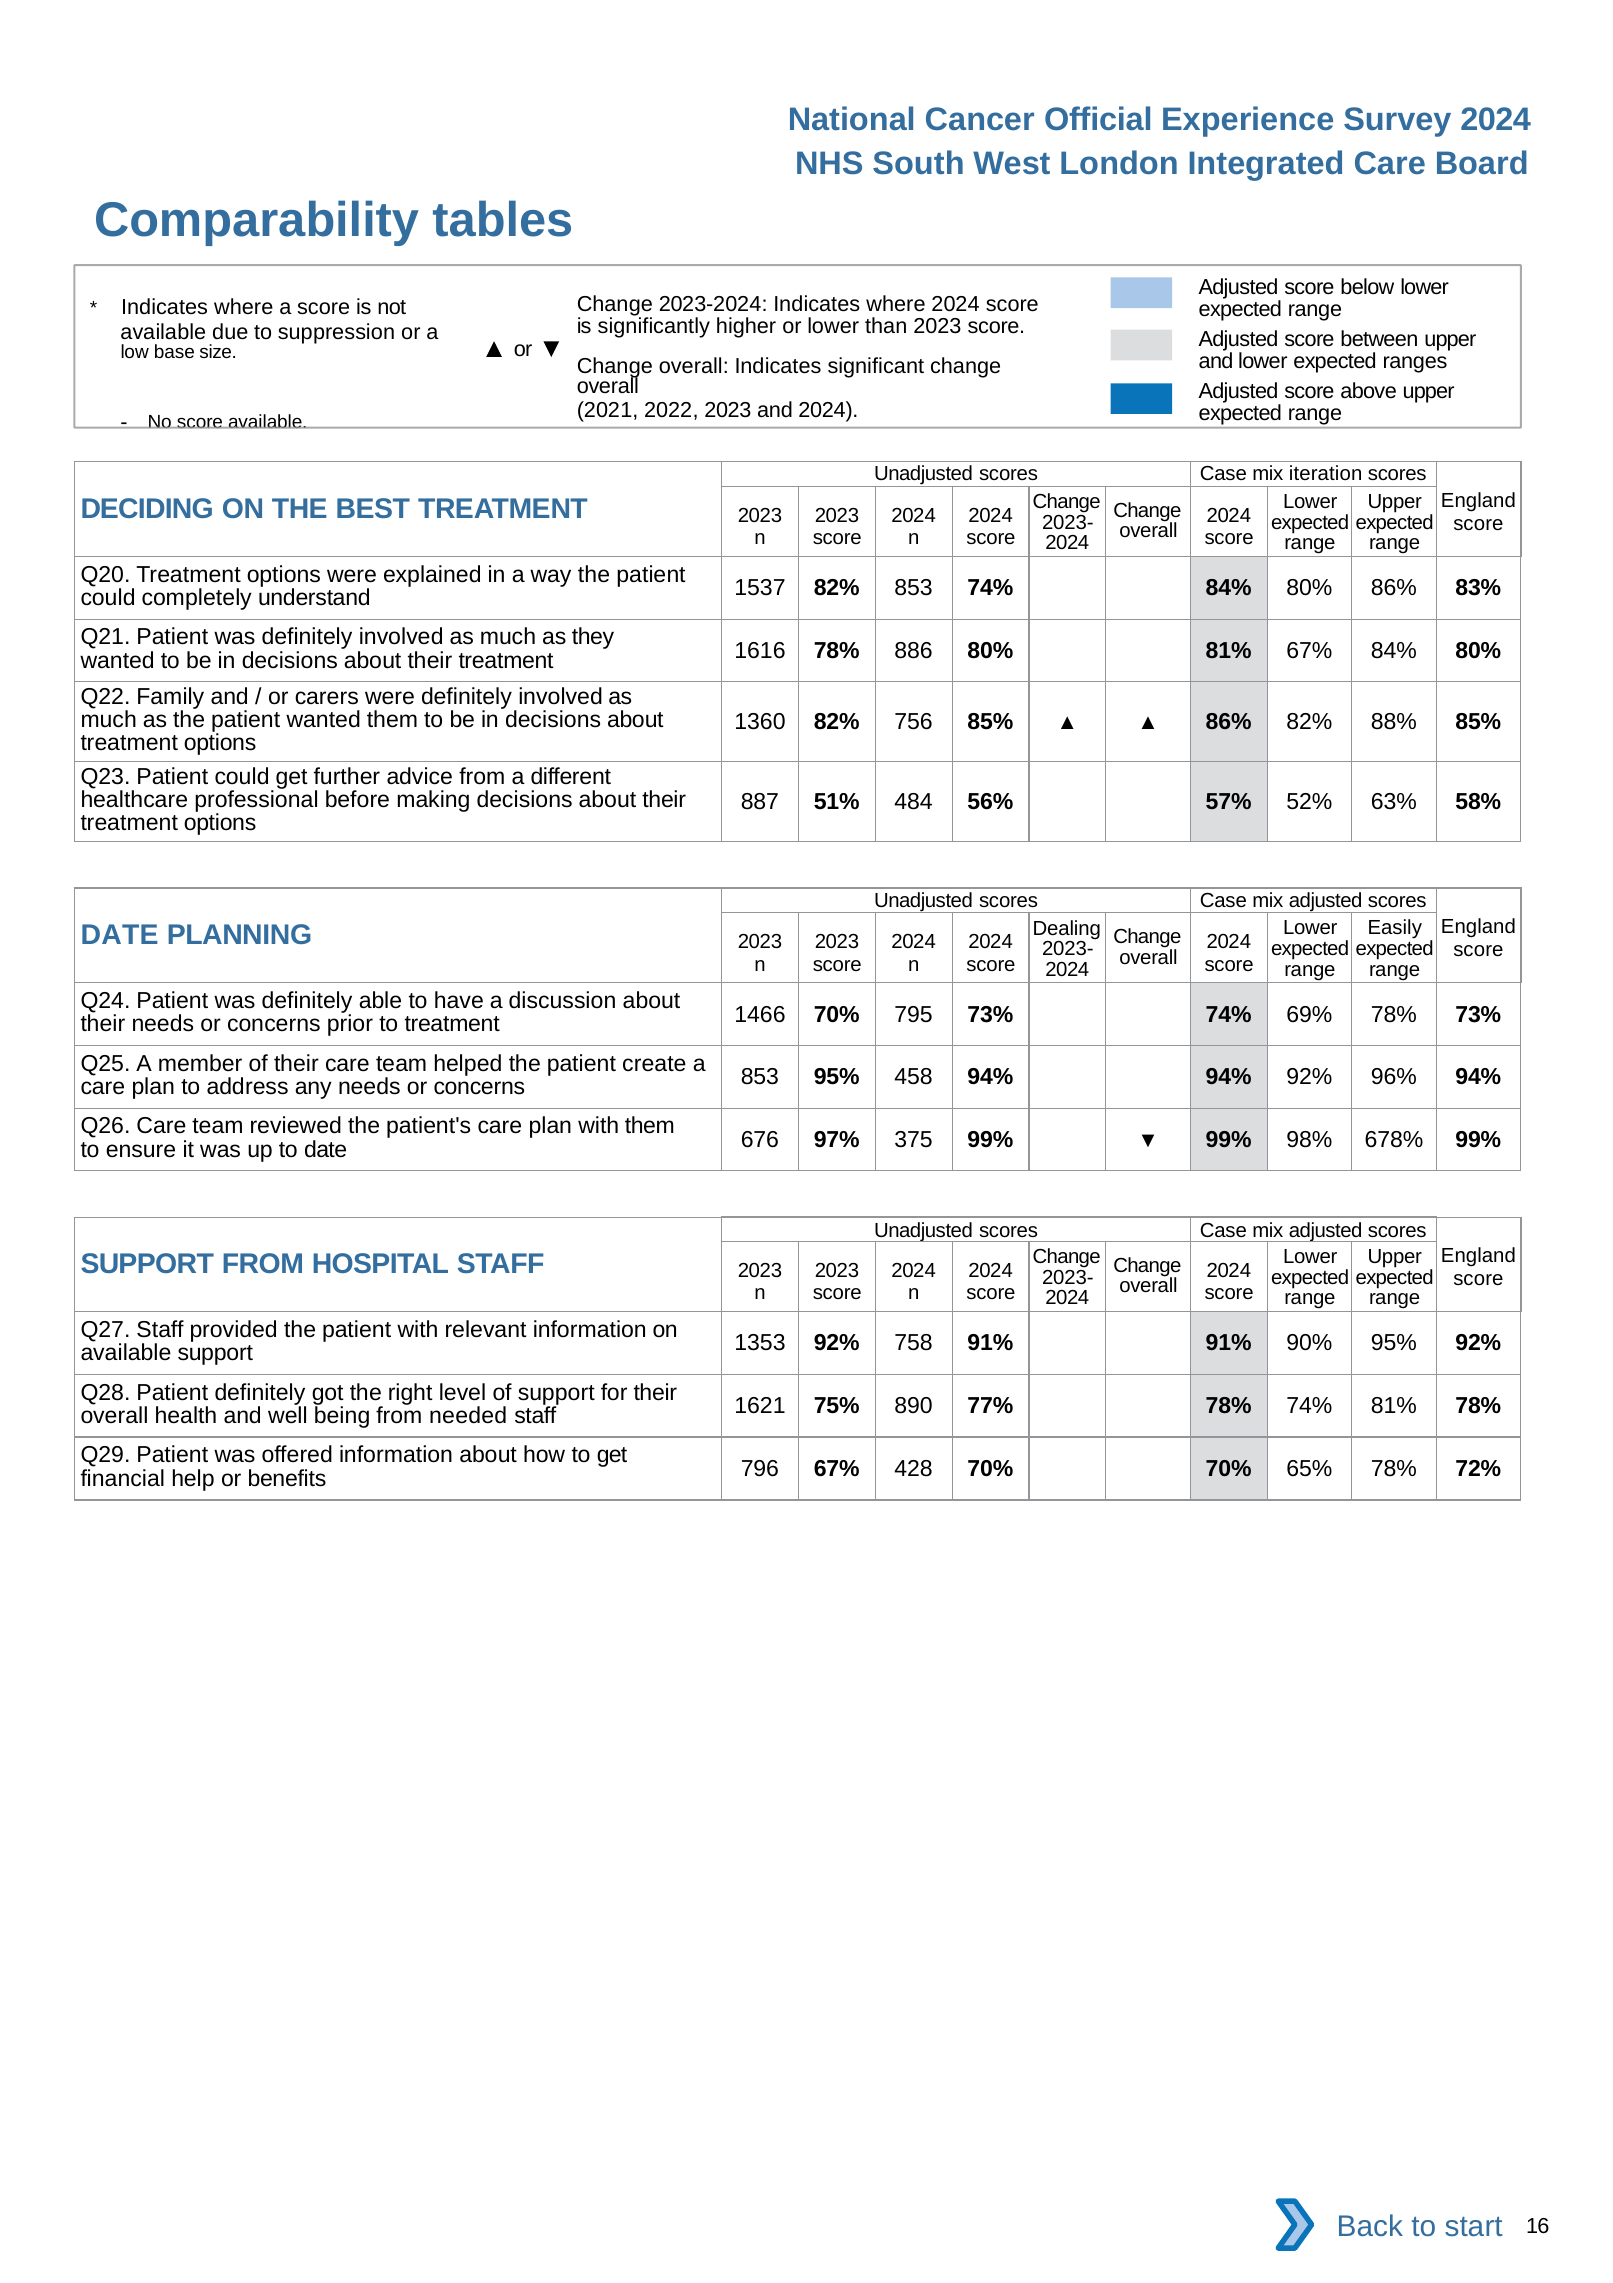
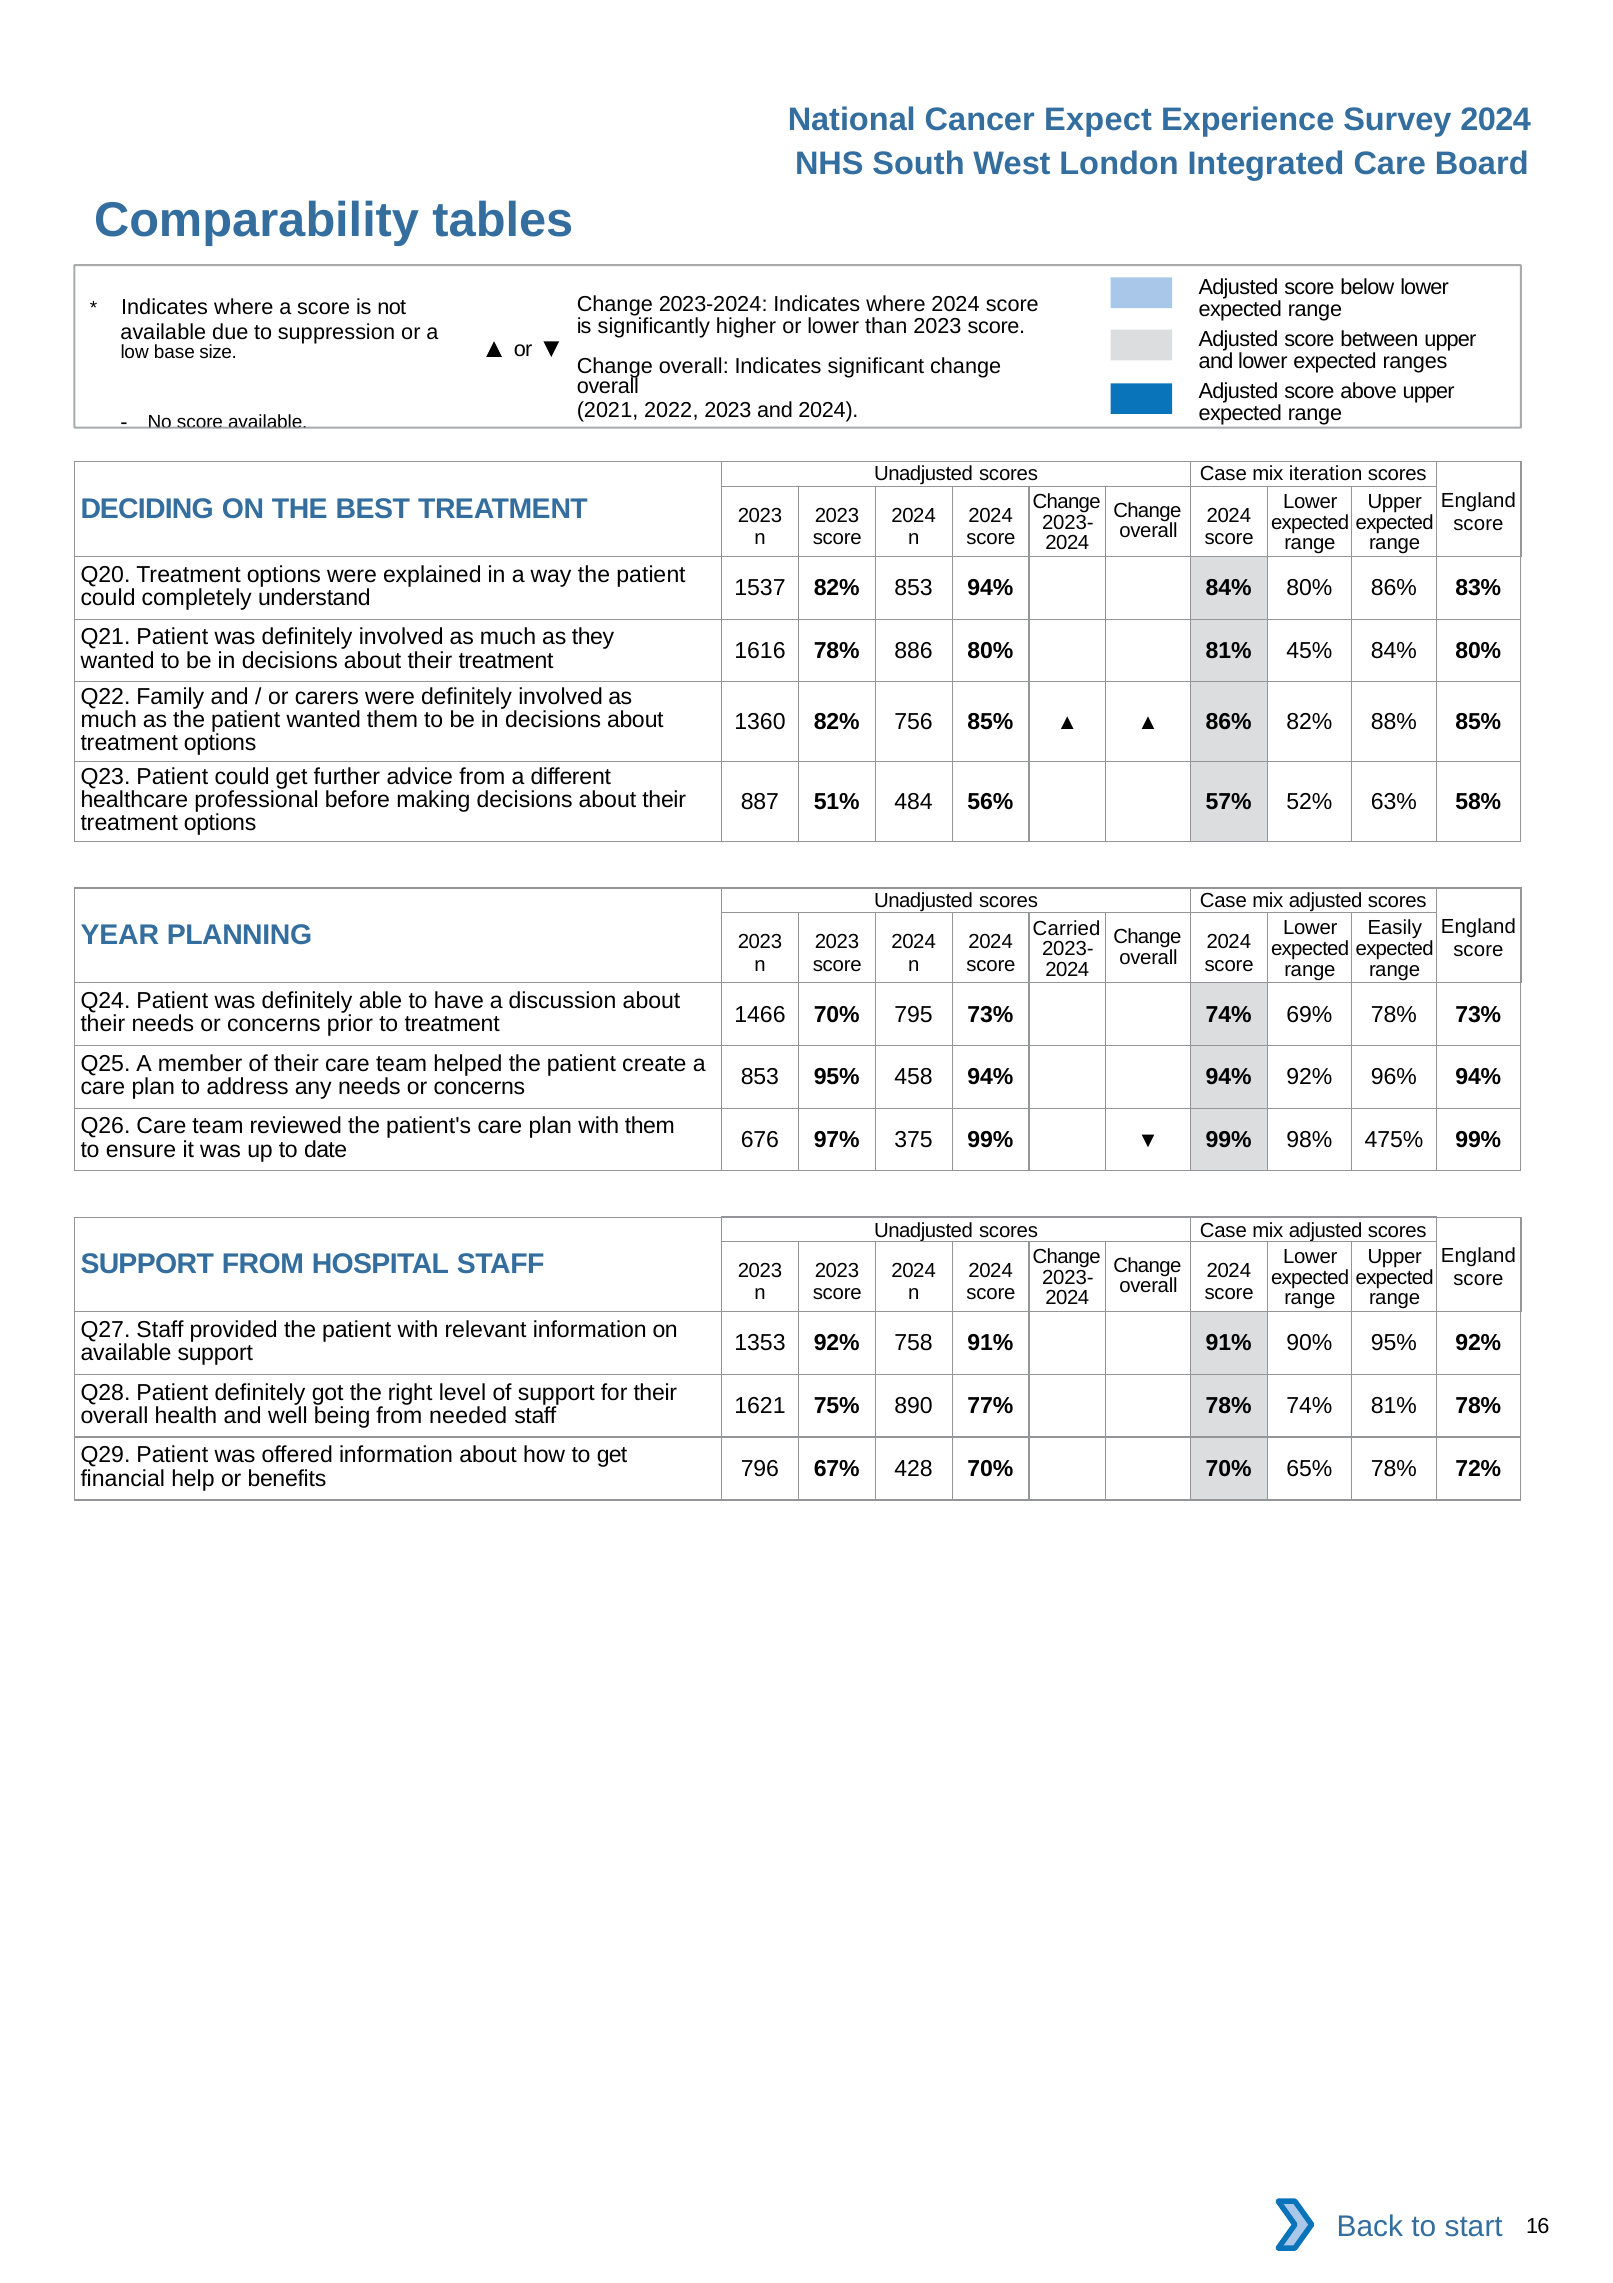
Official: Official -> Expect
853 74%: 74% -> 94%
81% 67%: 67% -> 45%
Dealing: Dealing -> Carried
DATE at (120, 935): DATE -> YEAR
678%: 678% -> 475%
